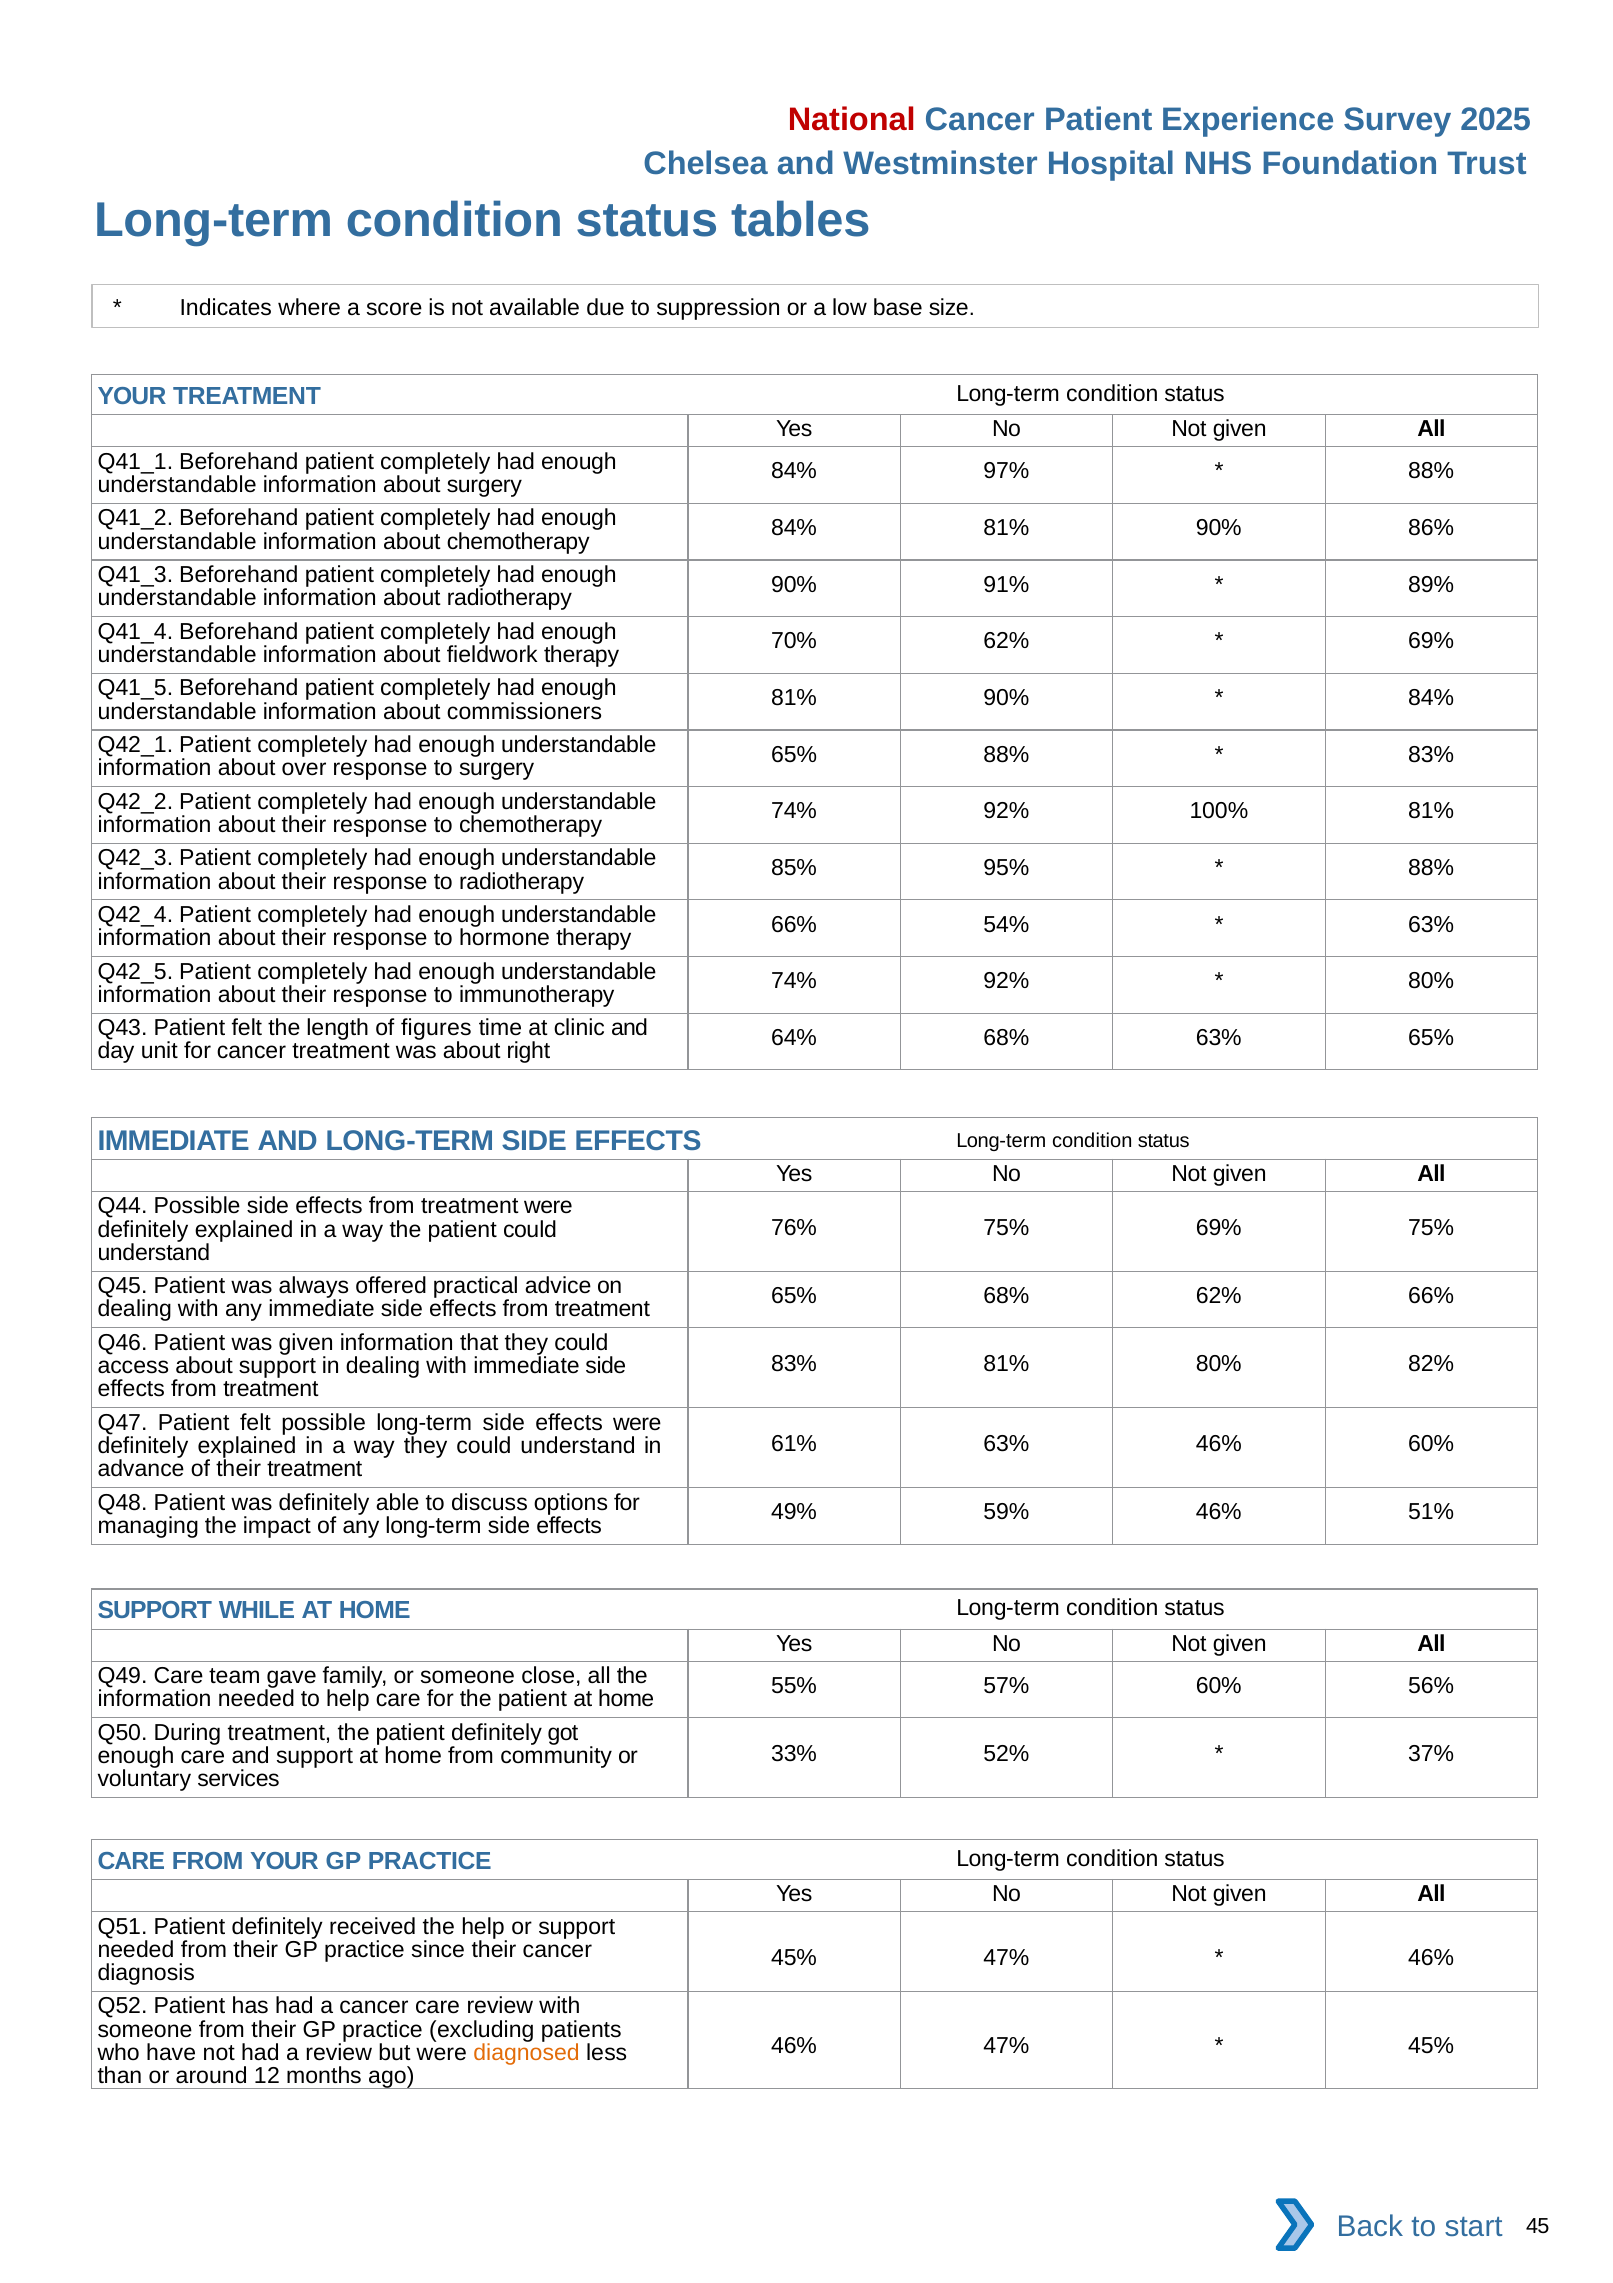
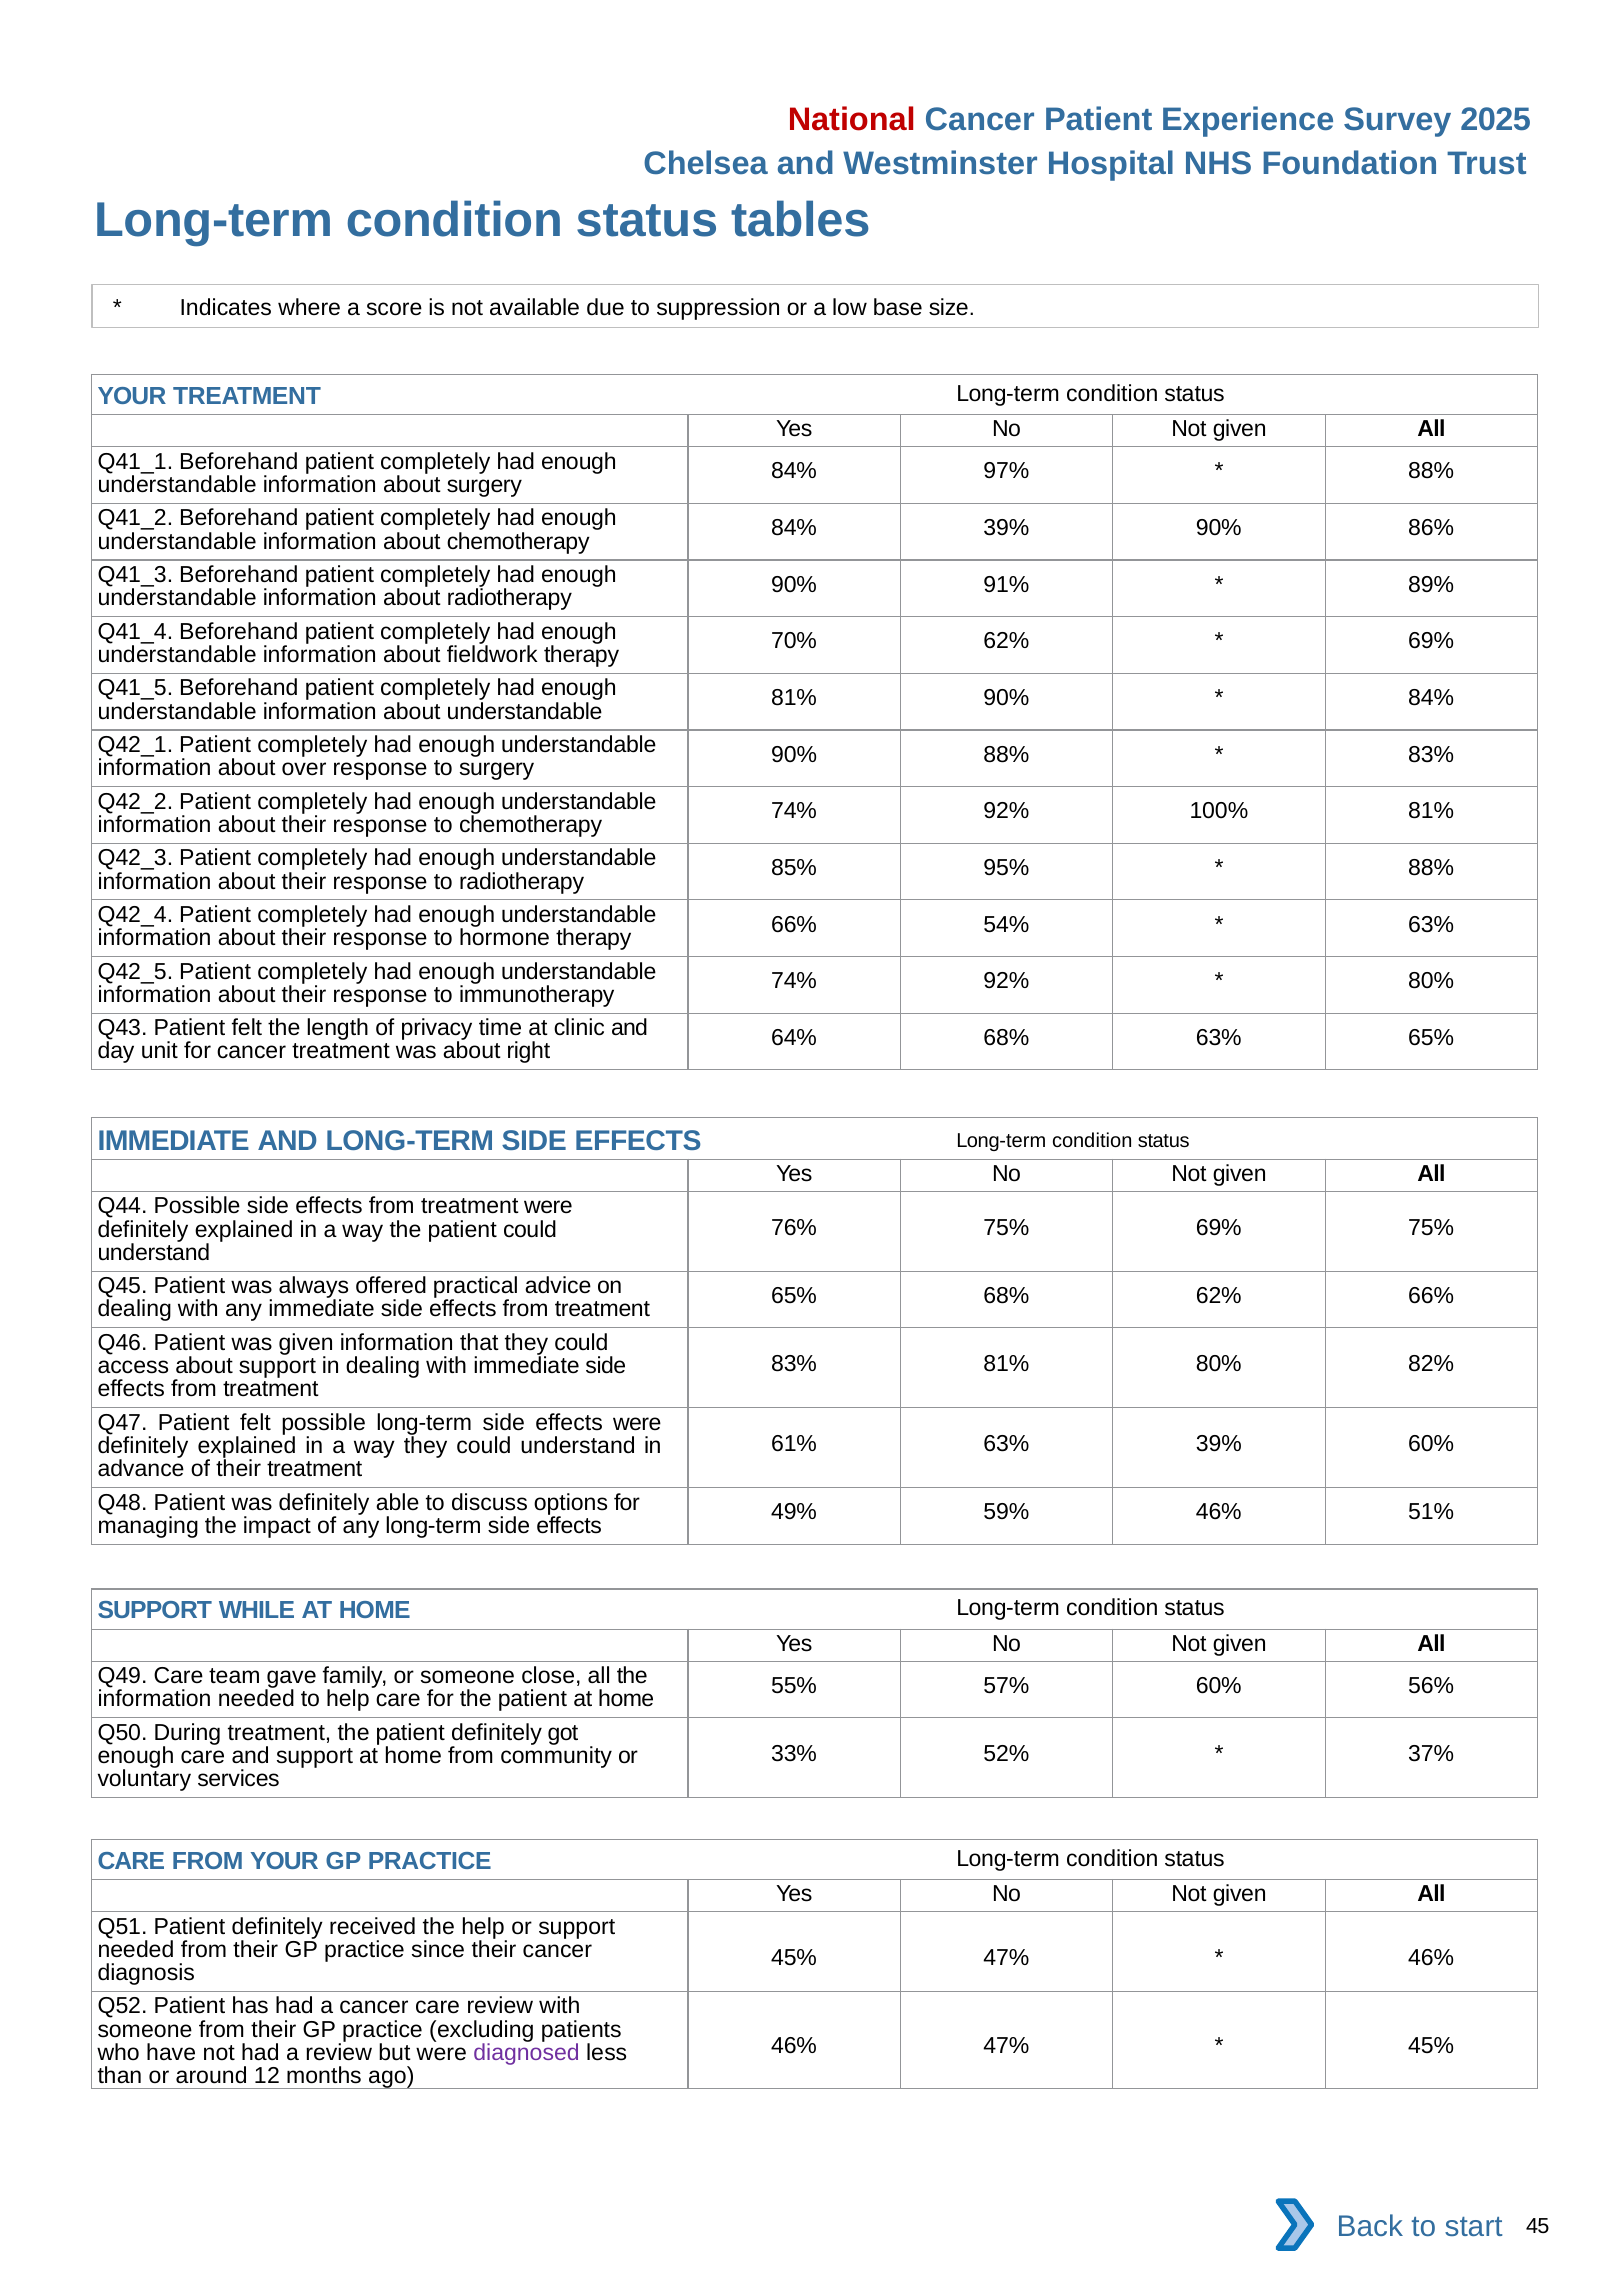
84% 81%: 81% -> 39%
about commissioners: commissioners -> understandable
65% at (794, 754): 65% -> 90%
figures: figures -> privacy
63% 46%: 46% -> 39%
diagnosed colour: orange -> purple
